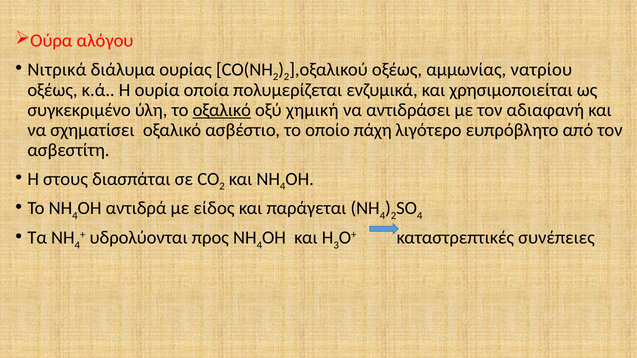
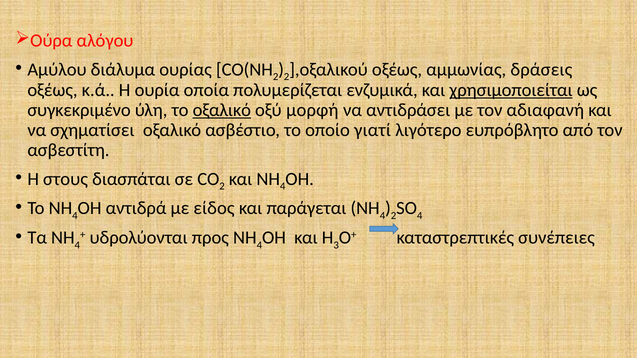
Νιτρικά: Νιτρικά -> Αμύλου
νατρίου: νατρίου -> δράσεις
χρησιμοποιείται underline: none -> present
χημική: χημική -> μορφή
πάχη: πάχη -> γιατί
